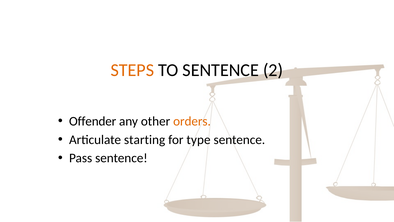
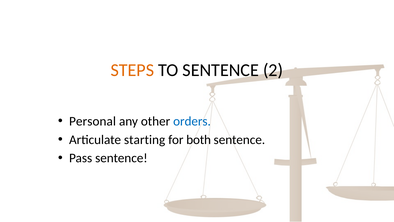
Offender: Offender -> Personal
orders colour: orange -> blue
type: type -> both
